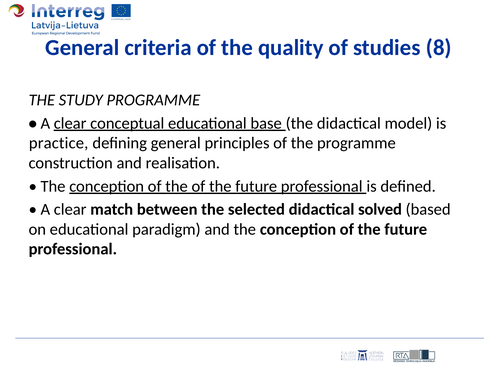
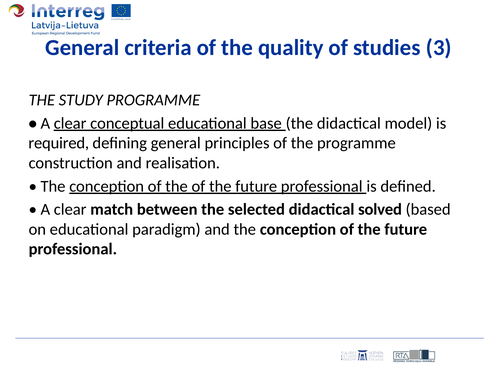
8: 8 -> 3
practice: practice -> required
